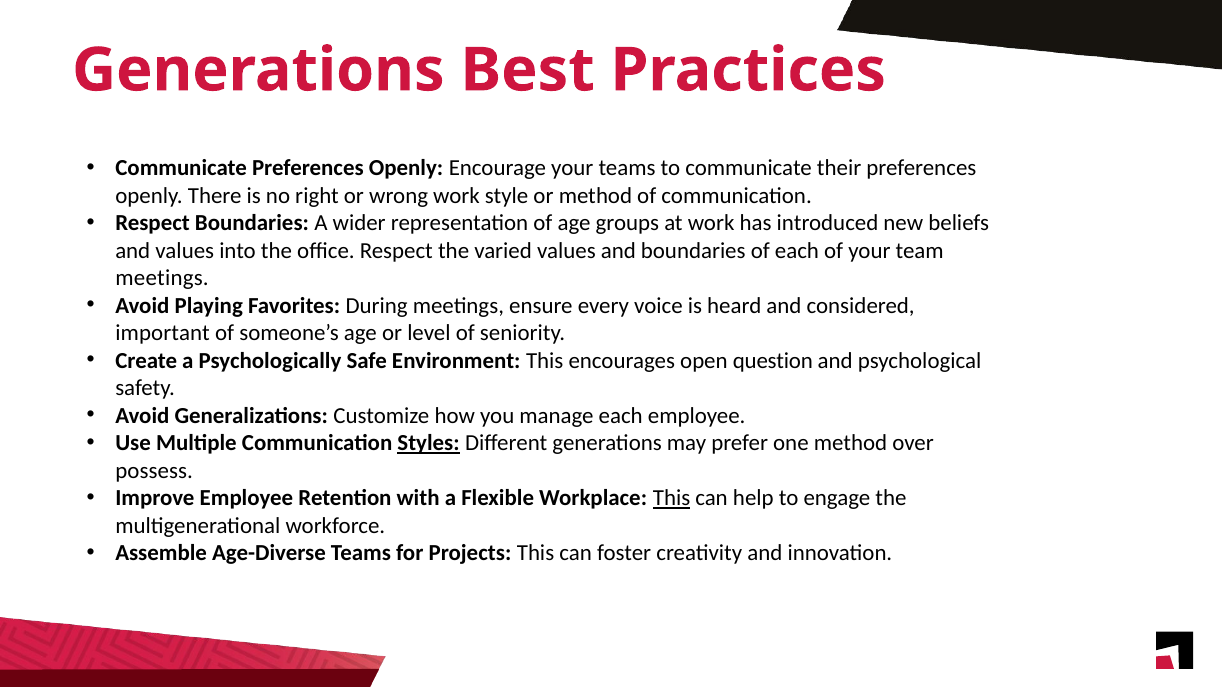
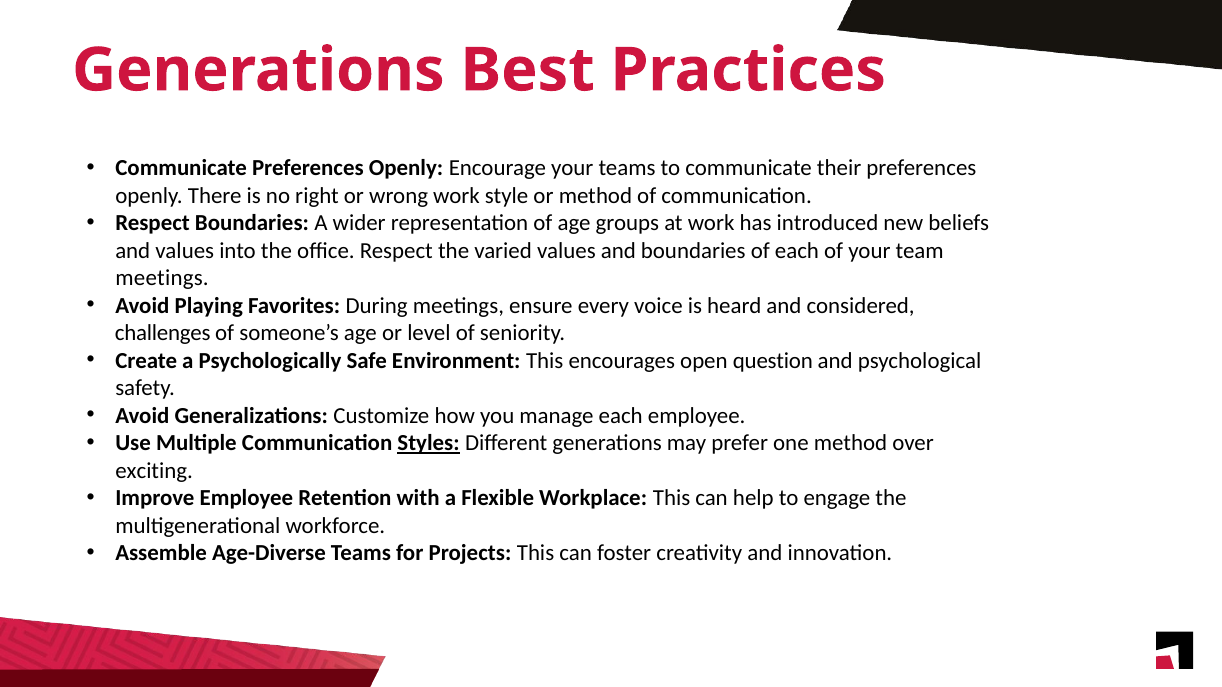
important: important -> challenges
possess: possess -> exciting
This at (672, 498) underline: present -> none
